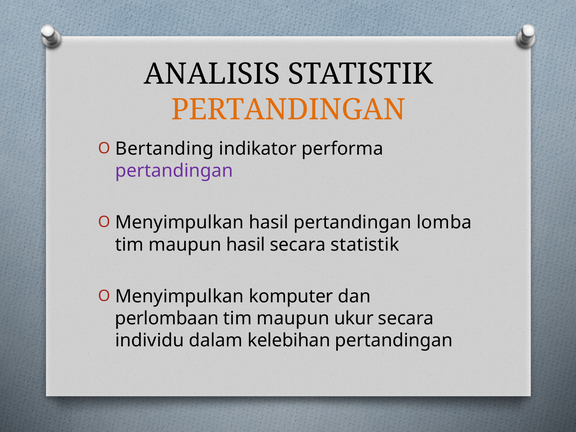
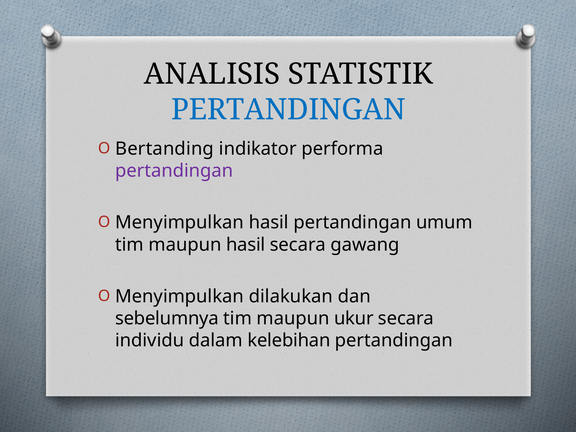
PERTANDINGAN at (288, 110) colour: orange -> blue
lomba: lomba -> umum
secara statistik: statistik -> gawang
komputer: komputer -> dilakukan
perlombaan: perlombaan -> sebelumnya
